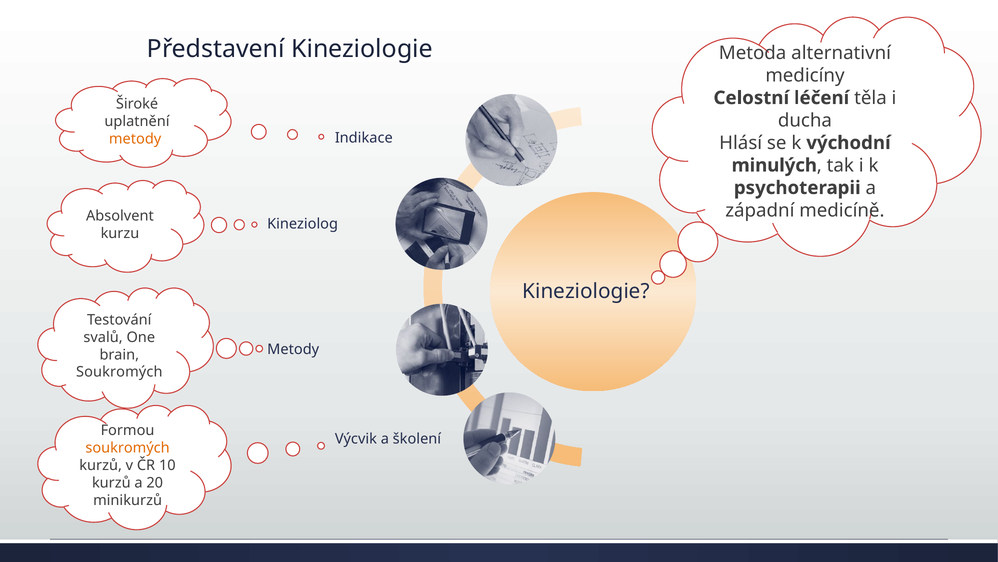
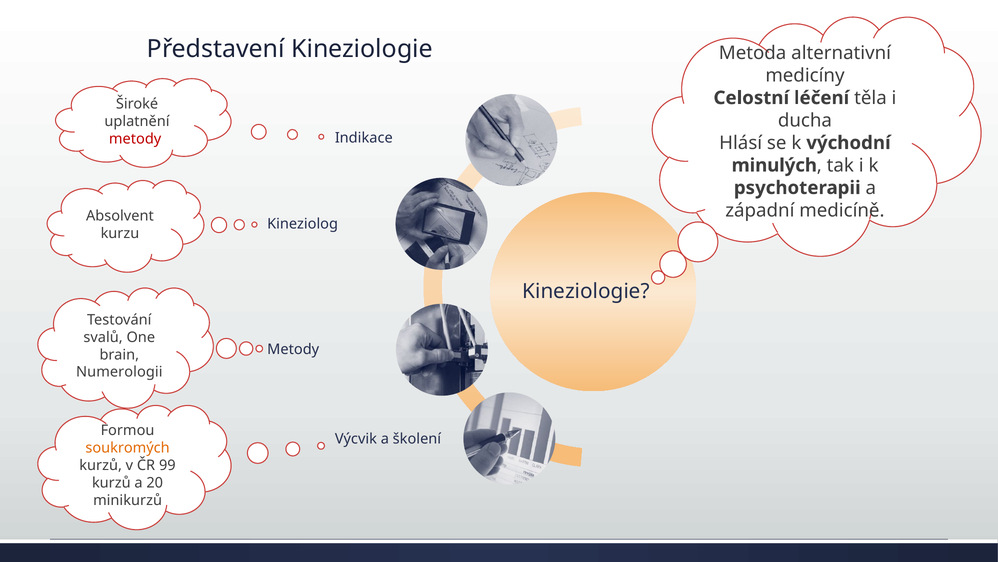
metody at (135, 139) colour: orange -> red
Soukromých at (119, 372): Soukromých -> Numerologii
10: 10 -> 99
